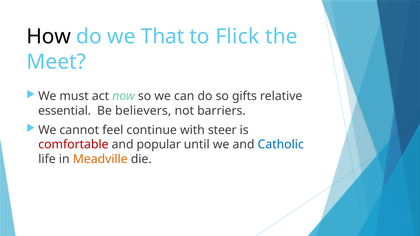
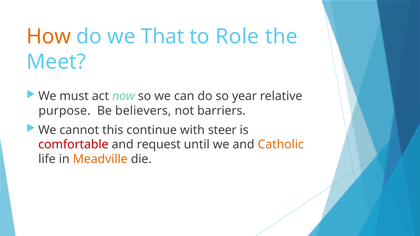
How colour: black -> orange
Flick: Flick -> Role
gifts: gifts -> year
essential: essential -> purpose
feel: feel -> this
popular: popular -> request
Catholic colour: blue -> orange
